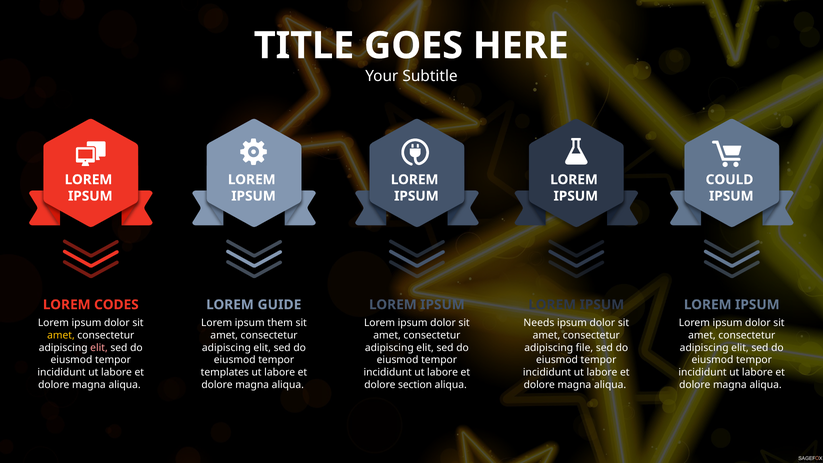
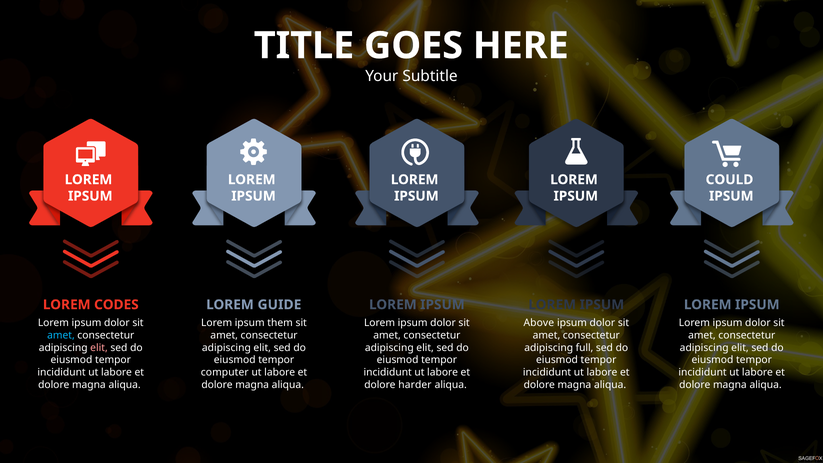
Needs: Needs -> Above
amet at (61, 335) colour: yellow -> light blue
file: file -> full
templates: templates -> computer
section: section -> harder
